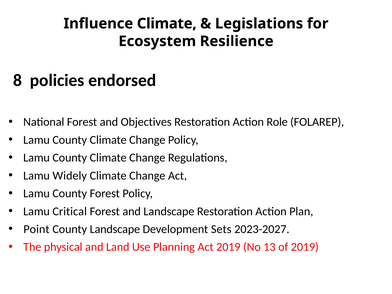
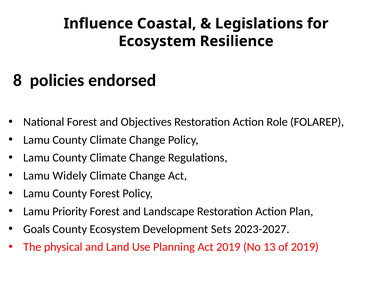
Influence Climate: Climate -> Coastal
Critical: Critical -> Priority
Point: Point -> Goals
County Landscape: Landscape -> Ecosystem
